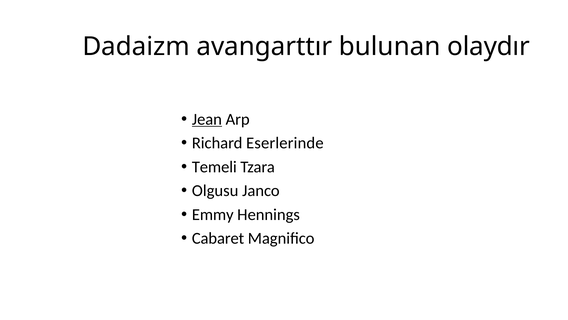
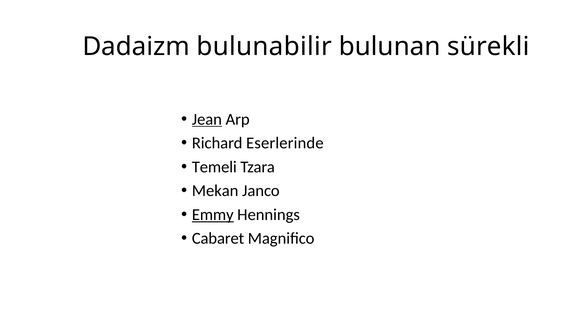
avangarttır: avangarttır -> bulunabilir
olaydır: olaydır -> sürekli
Olgusu: Olgusu -> Mekan
Emmy underline: none -> present
